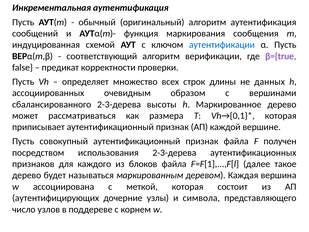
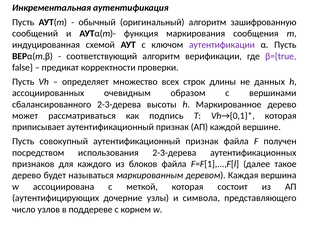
алгоритм аутентификация: аутентификация -> зашифрованную
аутентификации colour: blue -> purple
размера: размера -> подпись
